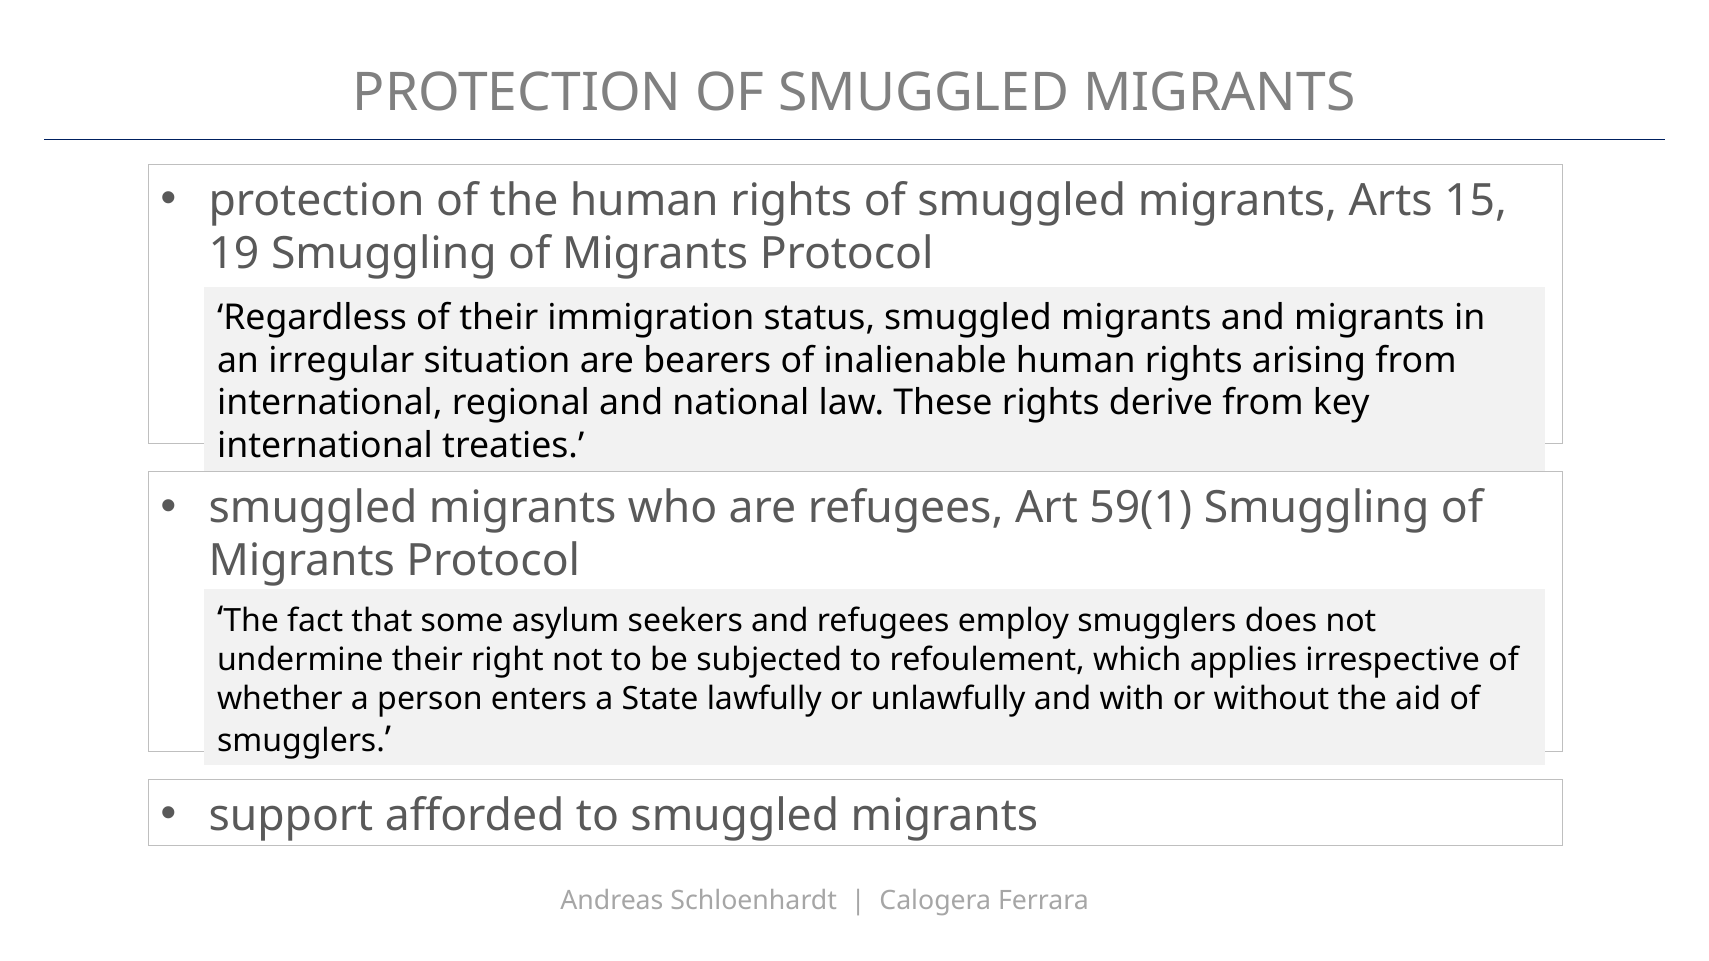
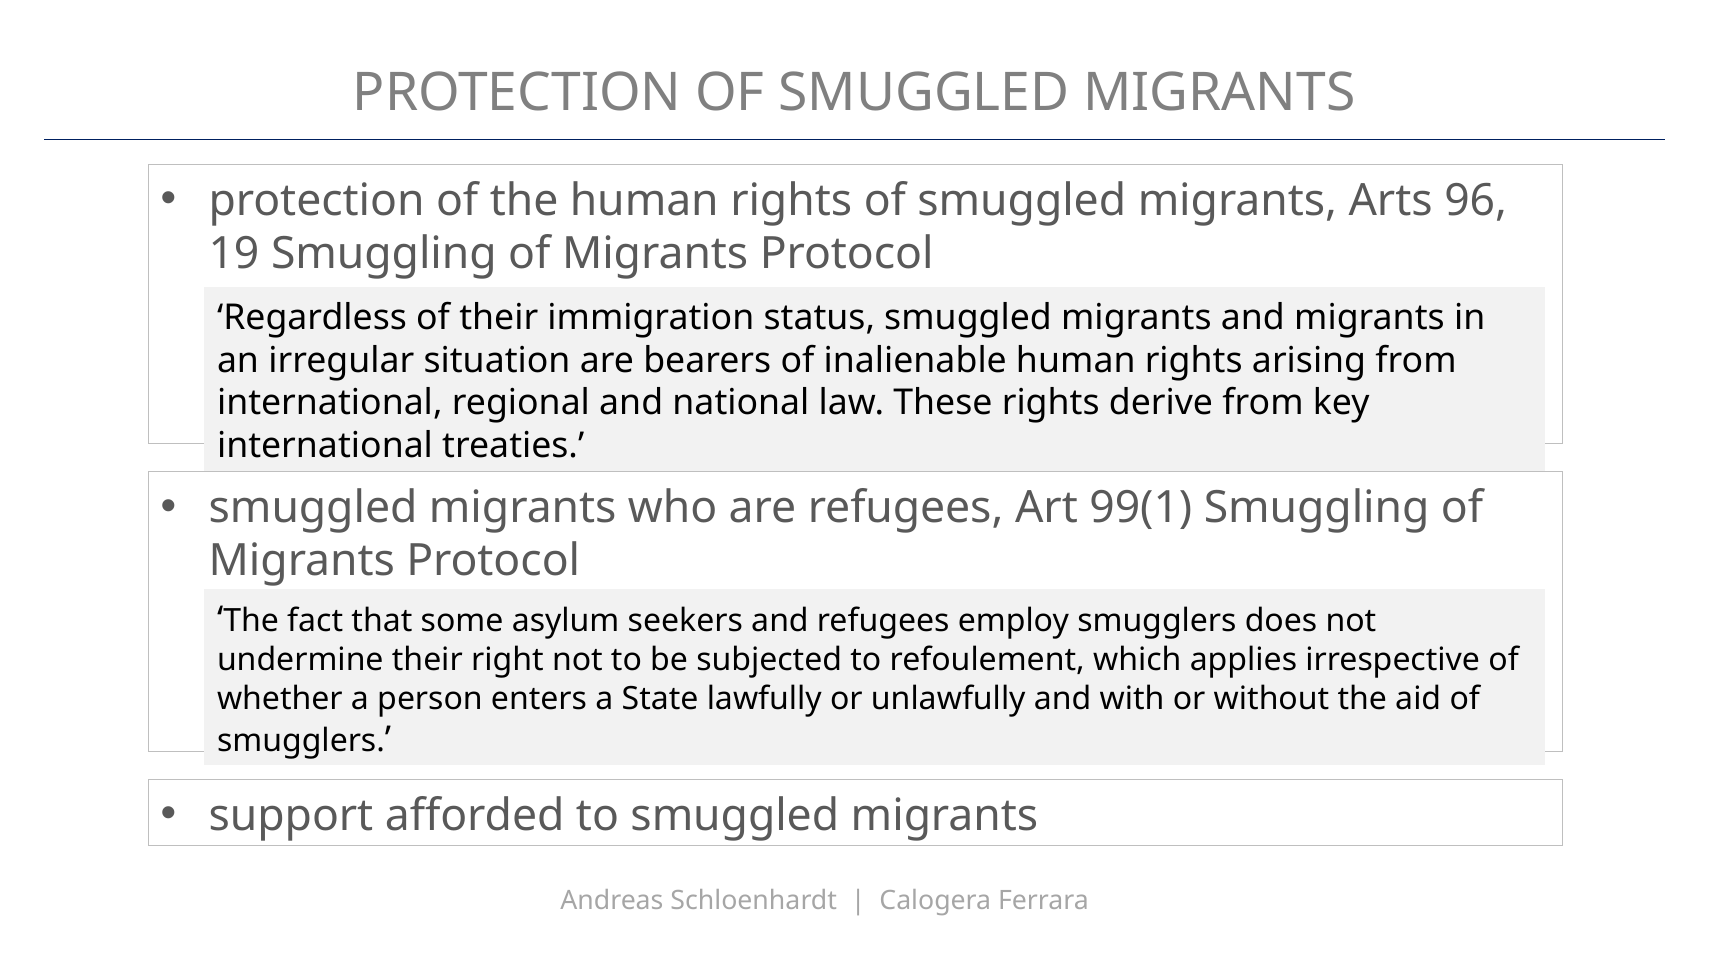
15: 15 -> 96
59(1: 59(1 -> 99(1
